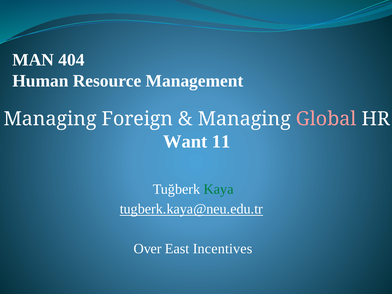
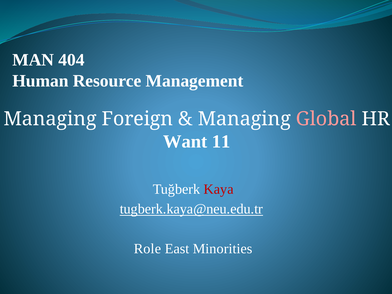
Kaya colour: green -> red
Over: Over -> Role
Incentives: Incentives -> Minorities
